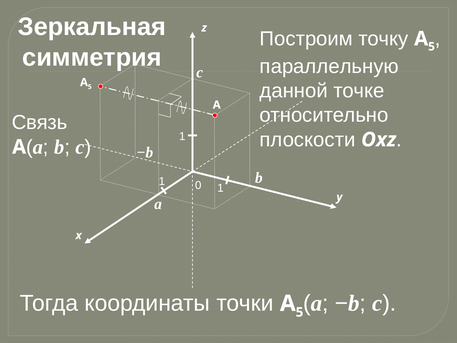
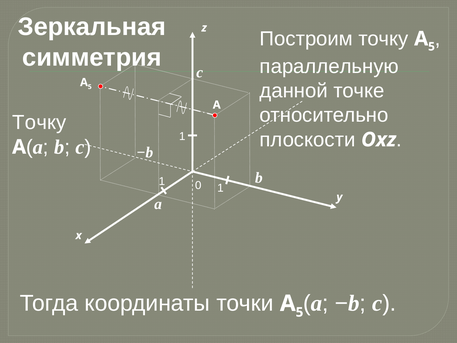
Связь at (39, 122): Связь -> Точку
